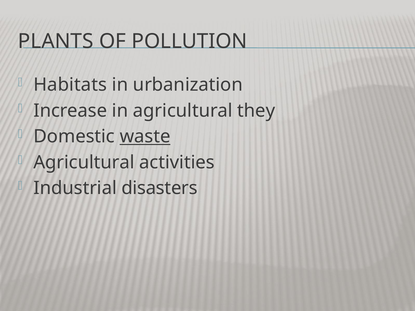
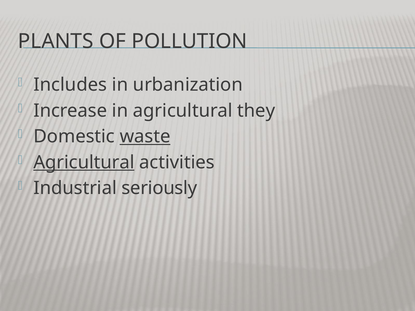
Habitats: Habitats -> Includes
Agricultural at (84, 162) underline: none -> present
disasters: disasters -> seriously
